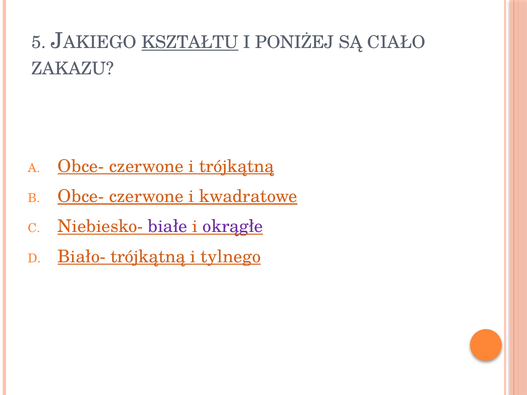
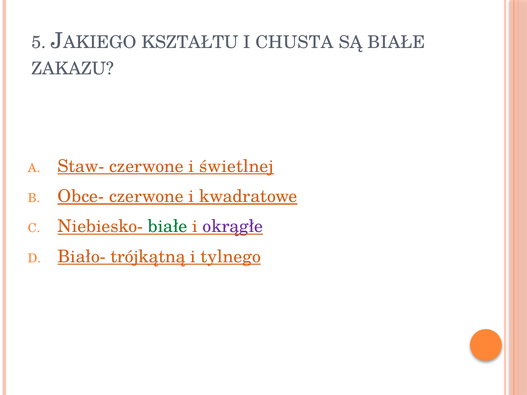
KSZTAŁTU underline: present -> none
PONIŻEJ: PONIŻEJ -> CHUSTA
SĄ CIAŁO: CIAŁO -> BIAŁE
Obce- at (81, 166): Obce- -> Staw-
i trójkątną: trójkątną -> świetlnej
białe at (168, 227) colour: purple -> green
